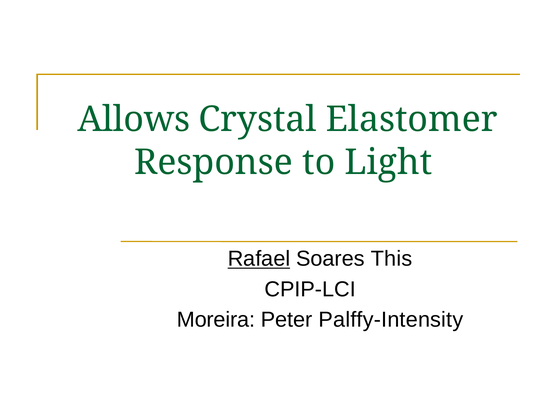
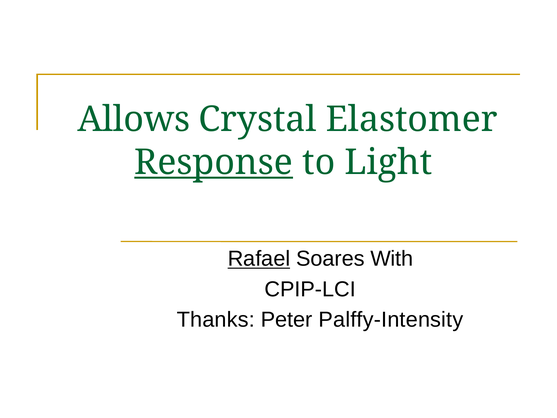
Response underline: none -> present
This: This -> With
Moreira: Moreira -> Thanks
